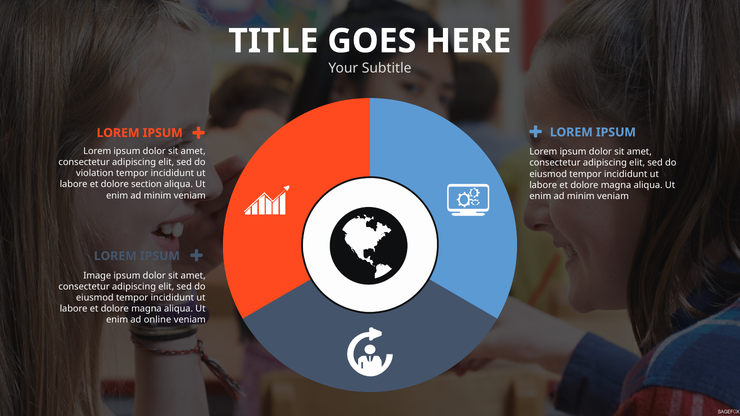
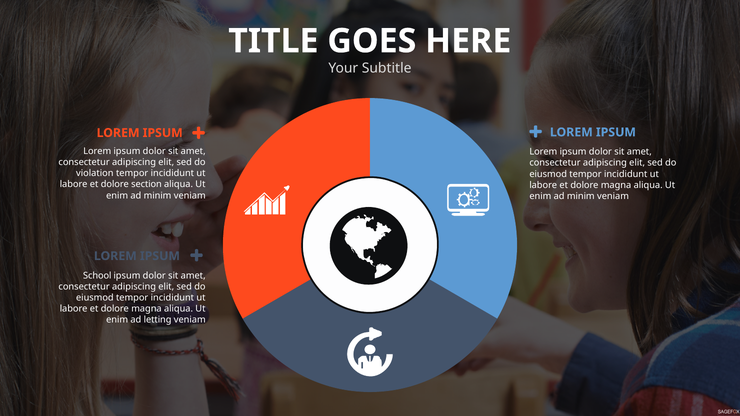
Image: Image -> School
online: online -> letting
